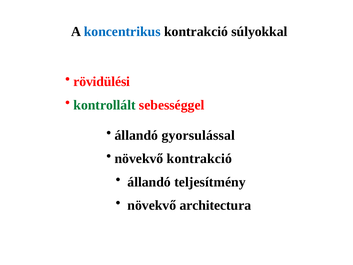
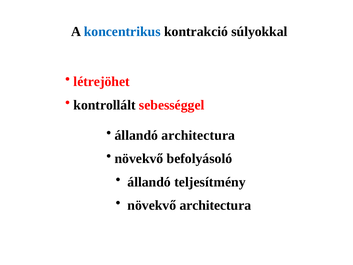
rövidülési: rövidülési -> létrejöhet
kontrollált colour: green -> black
állandó gyorsulással: gyorsulással -> architectura
növekvő kontrakció: kontrakció -> befolyásoló
